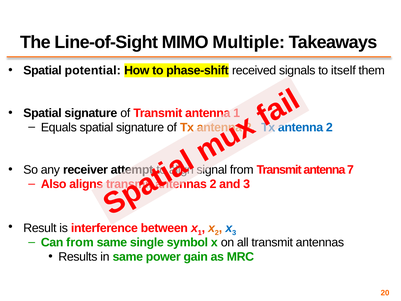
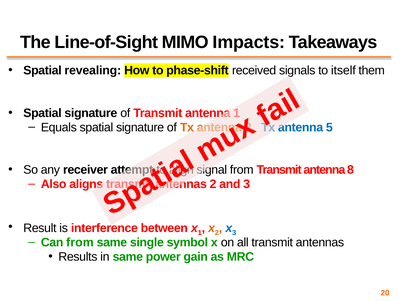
Multiple: Multiple -> Impacts
potential: potential -> revealing
2 at (329, 127): 2 -> 5
7: 7 -> 8
